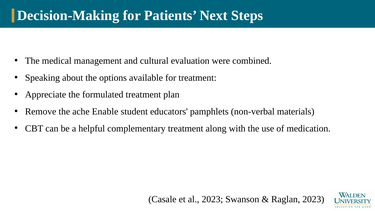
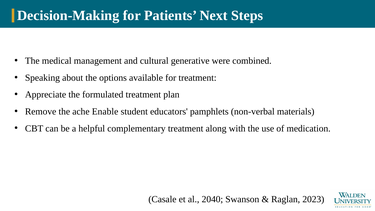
evaluation: evaluation -> generative
al 2023: 2023 -> 2040
